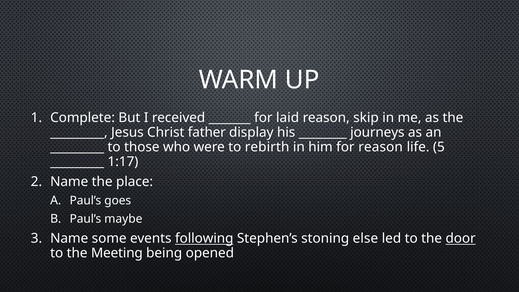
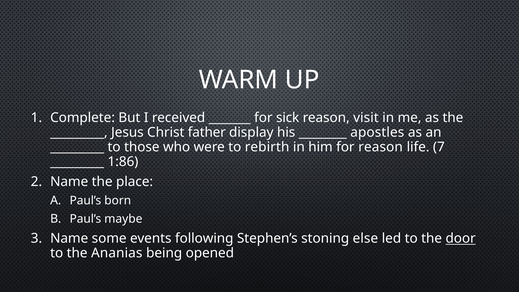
laid: laid -> sick
skip: skip -> visit
journeys: journeys -> apostles
5: 5 -> 7
1:17: 1:17 -> 1:86
goes: goes -> born
following underline: present -> none
Meeting: Meeting -> Ananias
